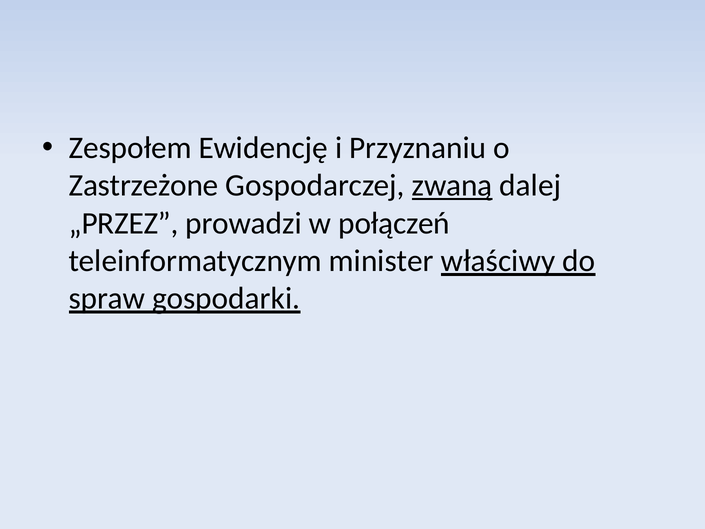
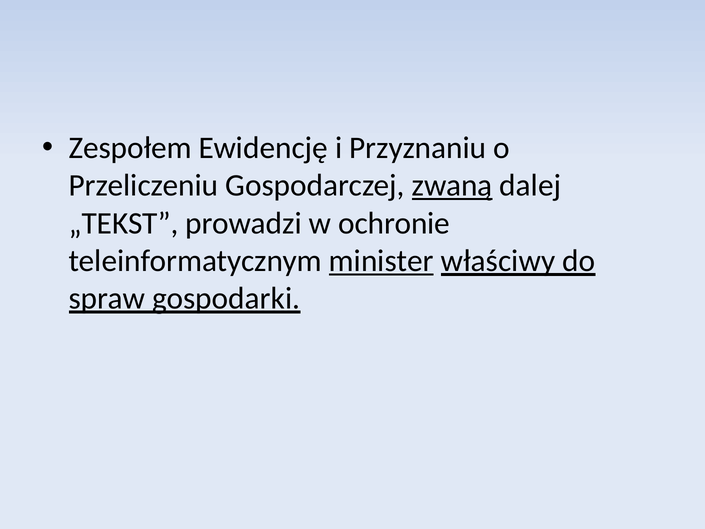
Zastrzeżone: Zastrzeżone -> Przeliczeniu
„PRZEZ: „PRZEZ -> „TEKST
połączeń: połączeń -> ochronie
minister underline: none -> present
